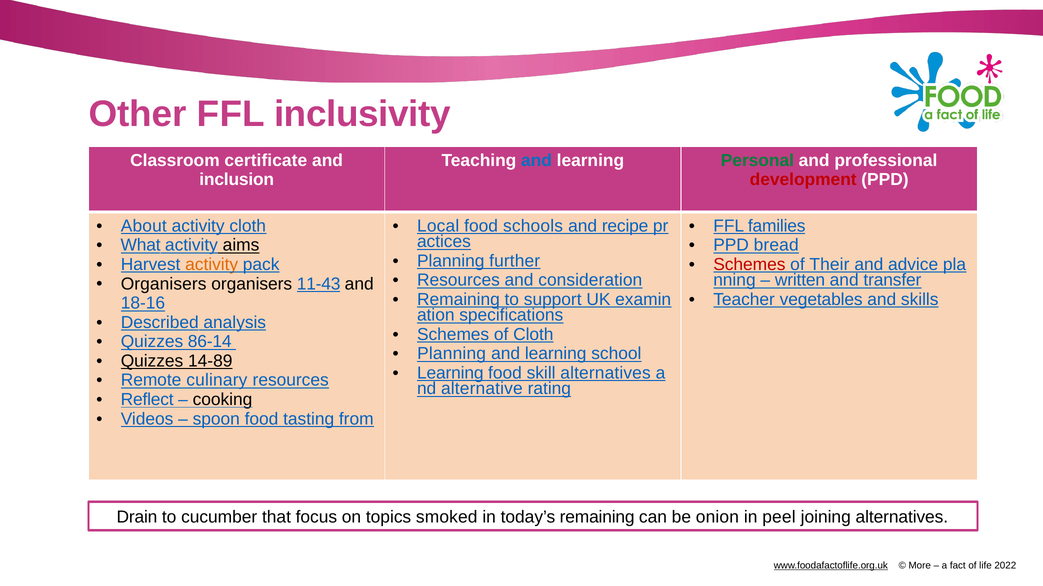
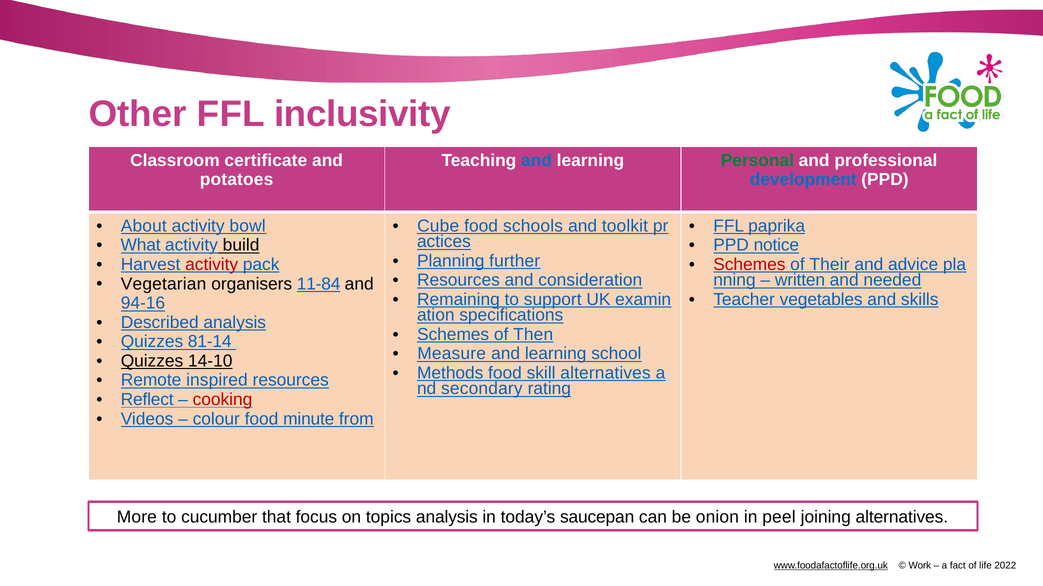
inclusion: inclusion -> potatoes
development colour: red -> blue
activity cloth: cloth -> bowl
Local: Local -> Cube
recipe: recipe -> toolkit
families: families -> paprika
aims: aims -> build
bread: bread -> notice
activity at (212, 265) colour: orange -> red
transfer: transfer -> needed
Organisers at (164, 284): Organisers -> Vegetarian
11-43: 11-43 -> 11-84
18-16: 18-16 -> 94-16
of Cloth: Cloth -> Then
86-14: 86-14 -> 81-14
Planning at (452, 354): Planning -> Measure
14-89: 14-89 -> 14-10
Learning at (450, 373): Learning -> Methods
culinary: culinary -> inspired
alternative: alternative -> secondary
cooking colour: black -> red
spoon: spoon -> colour
tasting: tasting -> minute
Drain: Drain -> More
topics smoked: smoked -> analysis
today’s remaining: remaining -> saucepan
More: More -> Work
